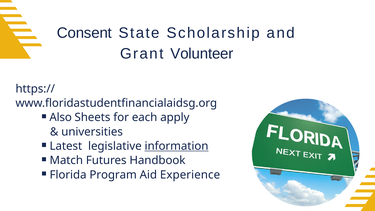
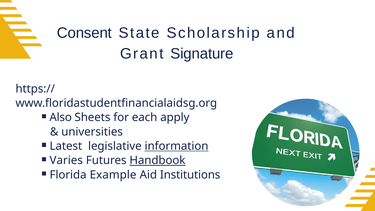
Volunteer: Volunteer -> Signature
Match: Match -> Varies
Handbook underline: none -> present
Program: Program -> Example
Experience: Experience -> Institutions
